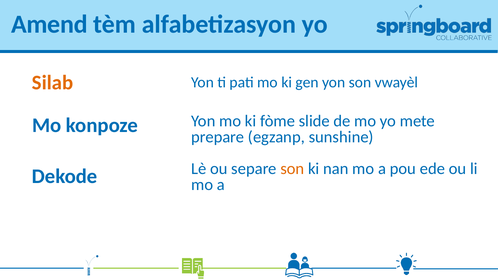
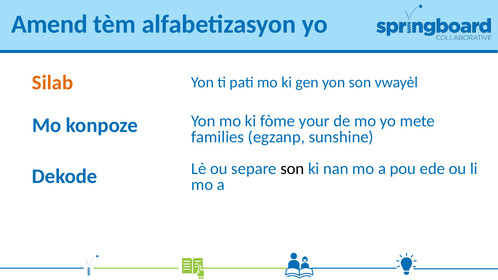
slide: slide -> your
prepare: prepare -> families
son at (292, 169) colour: orange -> black
